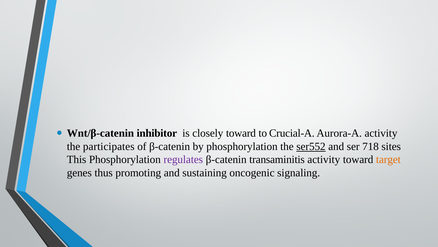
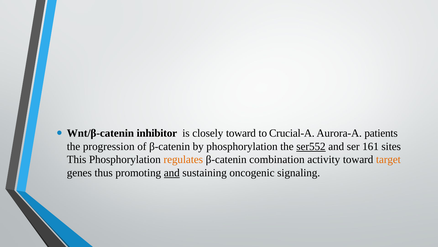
Aurora-A activity: activity -> patients
participates: participates -> progression
718: 718 -> 161
regulates colour: purple -> orange
transaminitis: transaminitis -> combination
and at (172, 172) underline: none -> present
